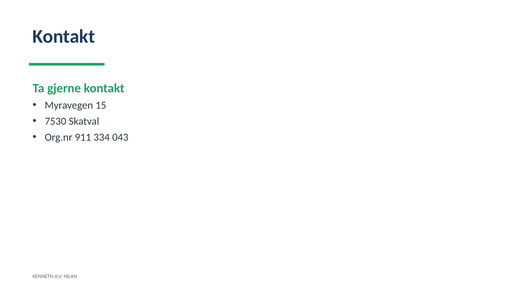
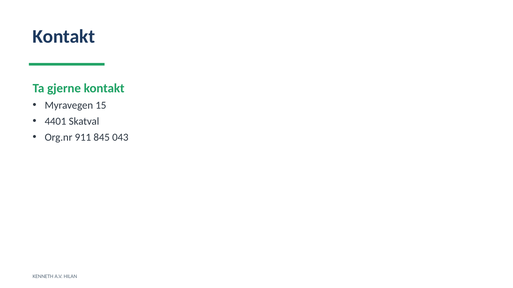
7530: 7530 -> 4401
334: 334 -> 845
